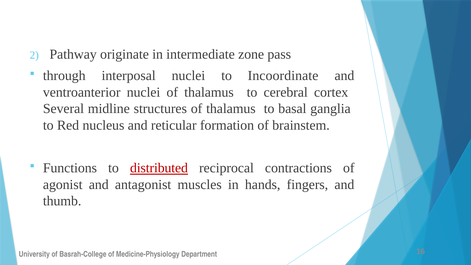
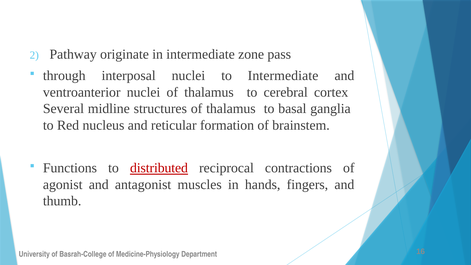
to Incoordinate: Incoordinate -> Intermediate
